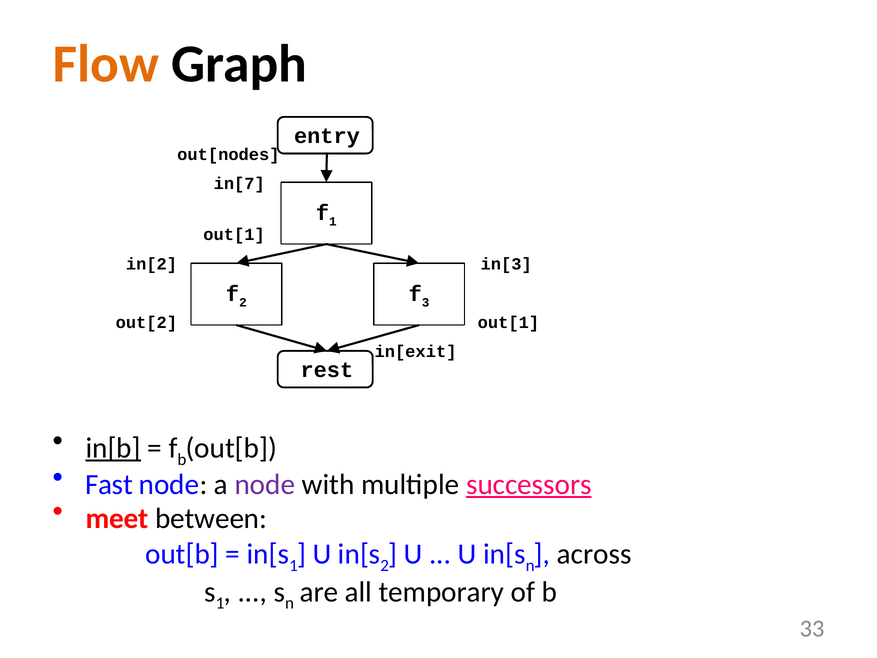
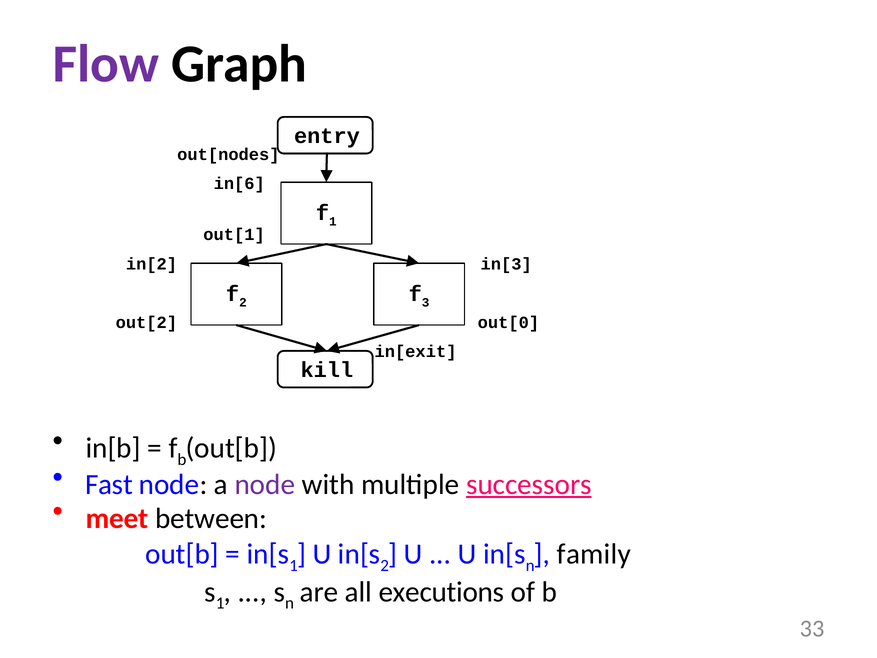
Flow colour: orange -> purple
in[7: in[7 -> in[6
out[1 at (508, 322): out[1 -> out[0
rest: rest -> kill
in[b underline: present -> none
across: across -> family
temporary: temporary -> executions
